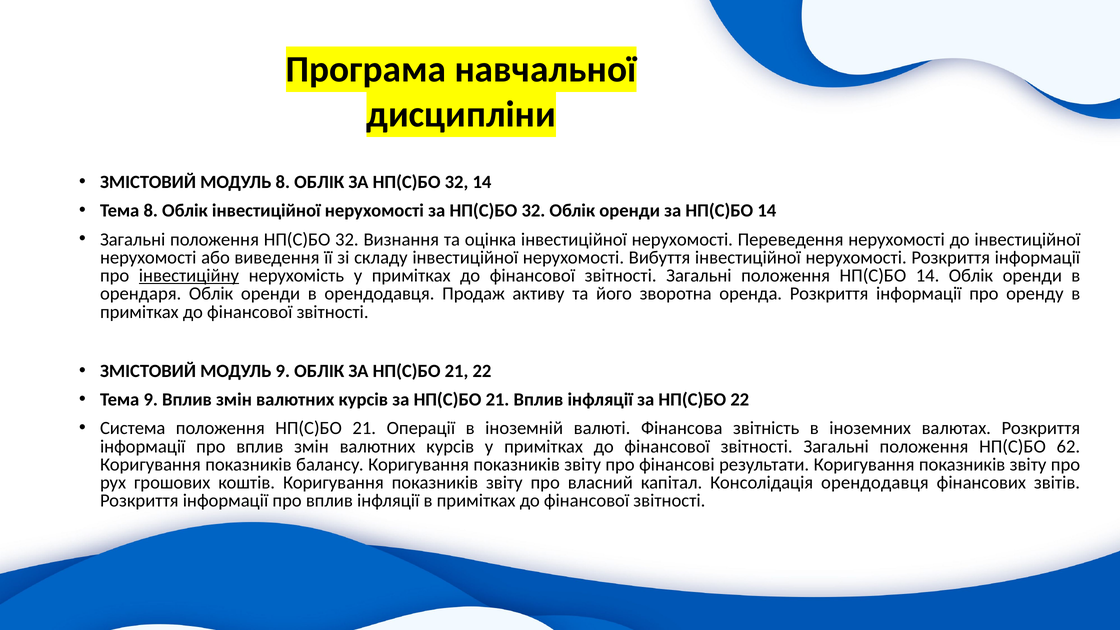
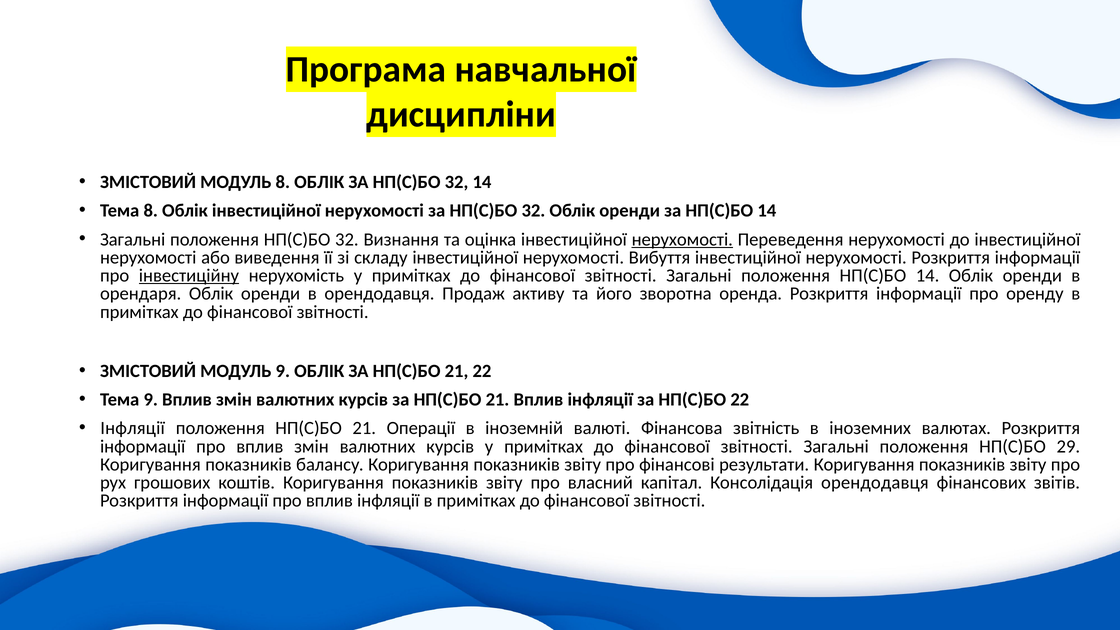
нерухомості at (682, 239) underline: none -> present
Система at (133, 428): Система -> Інфляції
62: 62 -> 29
